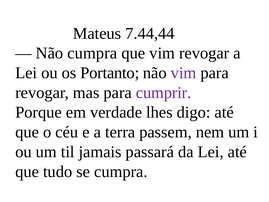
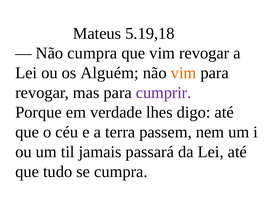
7.44,44: 7.44,44 -> 5.19,18
Portanto: Portanto -> Alguém
vim at (184, 73) colour: purple -> orange
